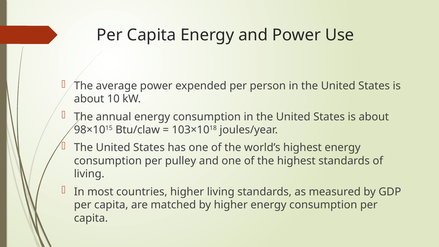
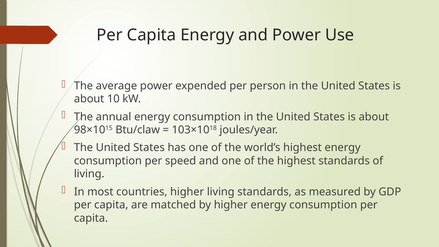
pulley: pulley -> speed
